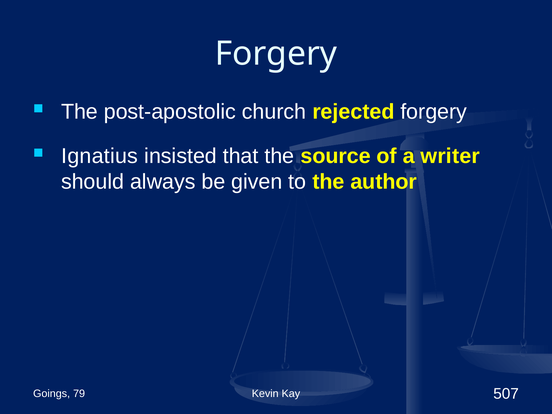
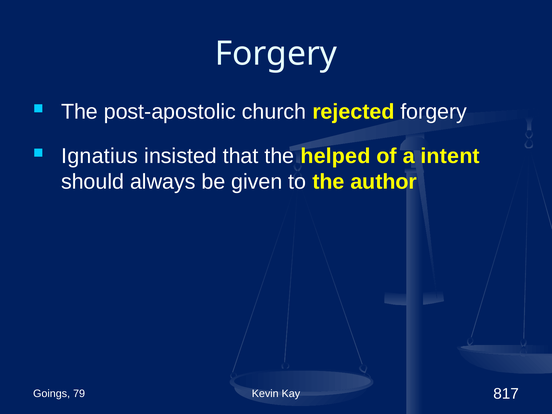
source: source -> helped
writer: writer -> intent
507: 507 -> 817
